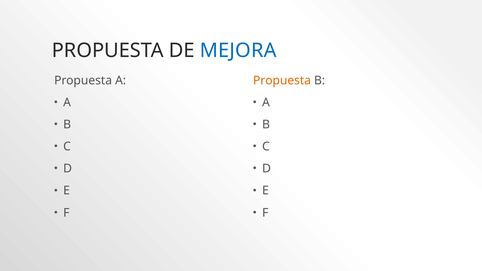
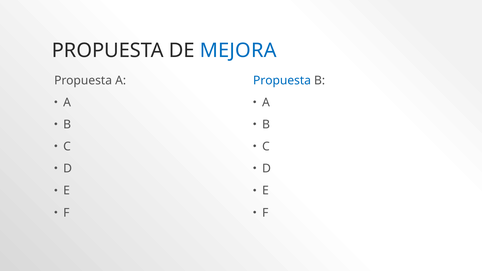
Propuesta at (282, 81) colour: orange -> blue
